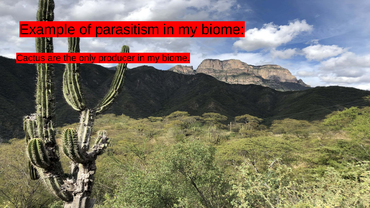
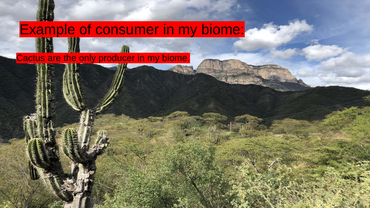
parasitism: parasitism -> consumer
